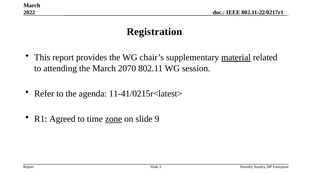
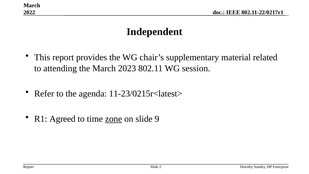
Registration: Registration -> Independent
material underline: present -> none
2070: 2070 -> 2023
11-41/0215r<latest>: 11-41/0215r<latest> -> 11-23/0215r<latest>
